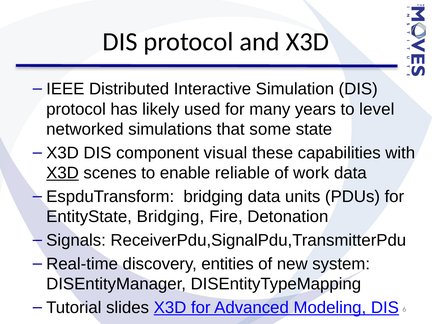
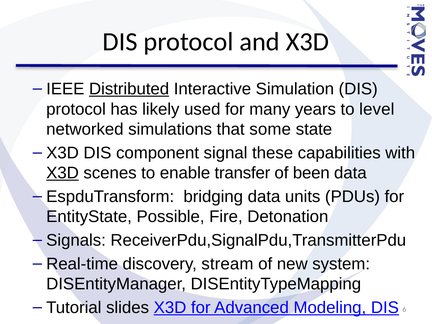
Distributed underline: none -> present
visual: visual -> signal
reliable: reliable -> transfer
work: work -> been
EntityState Bridging: Bridging -> Possible
entities: entities -> stream
